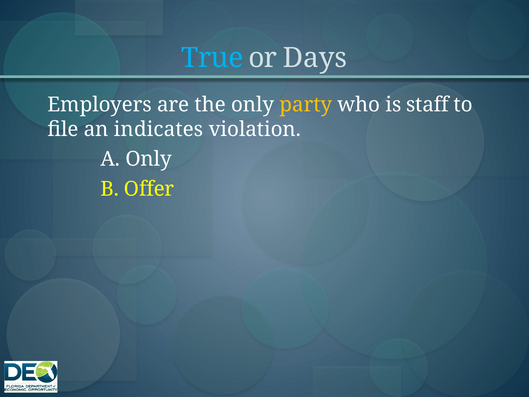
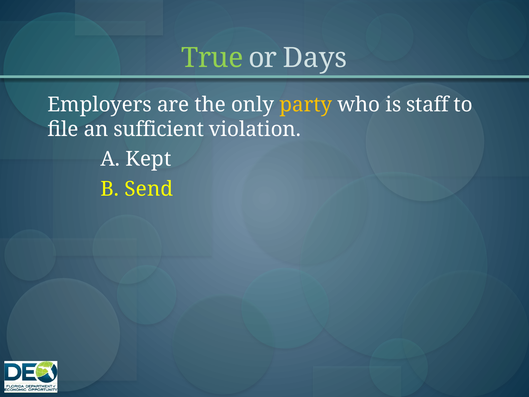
True colour: light blue -> light green
indicates: indicates -> sufficient
A Only: Only -> Kept
Offer: Offer -> Send
